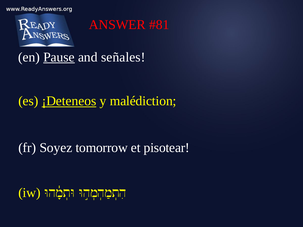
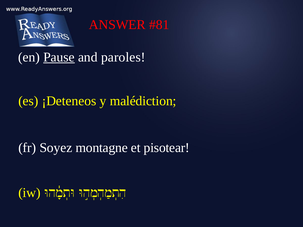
señales: señales -> paroles
¡Deteneos underline: present -> none
tomorrow: tomorrow -> montagne
